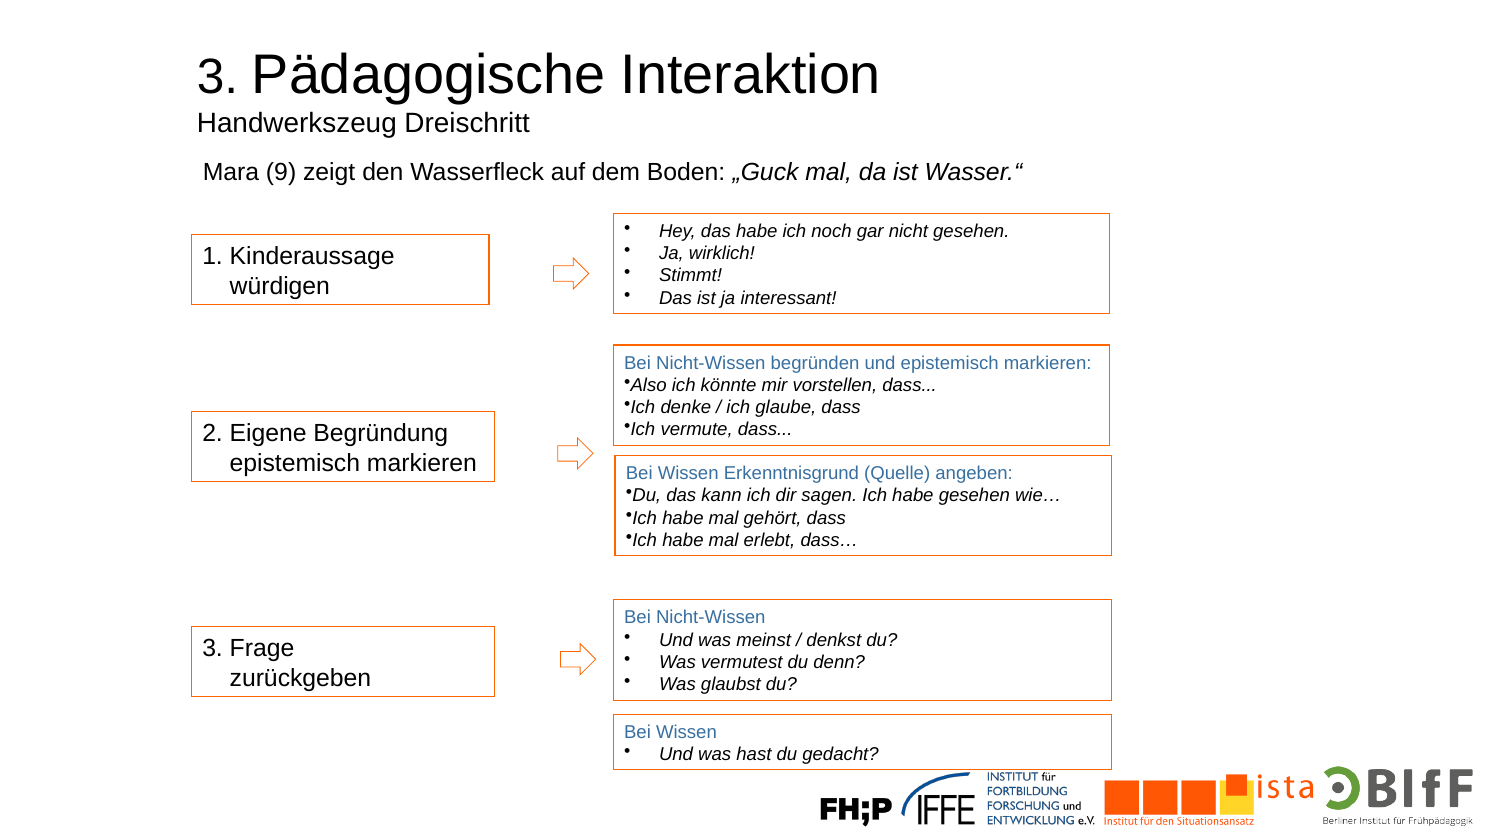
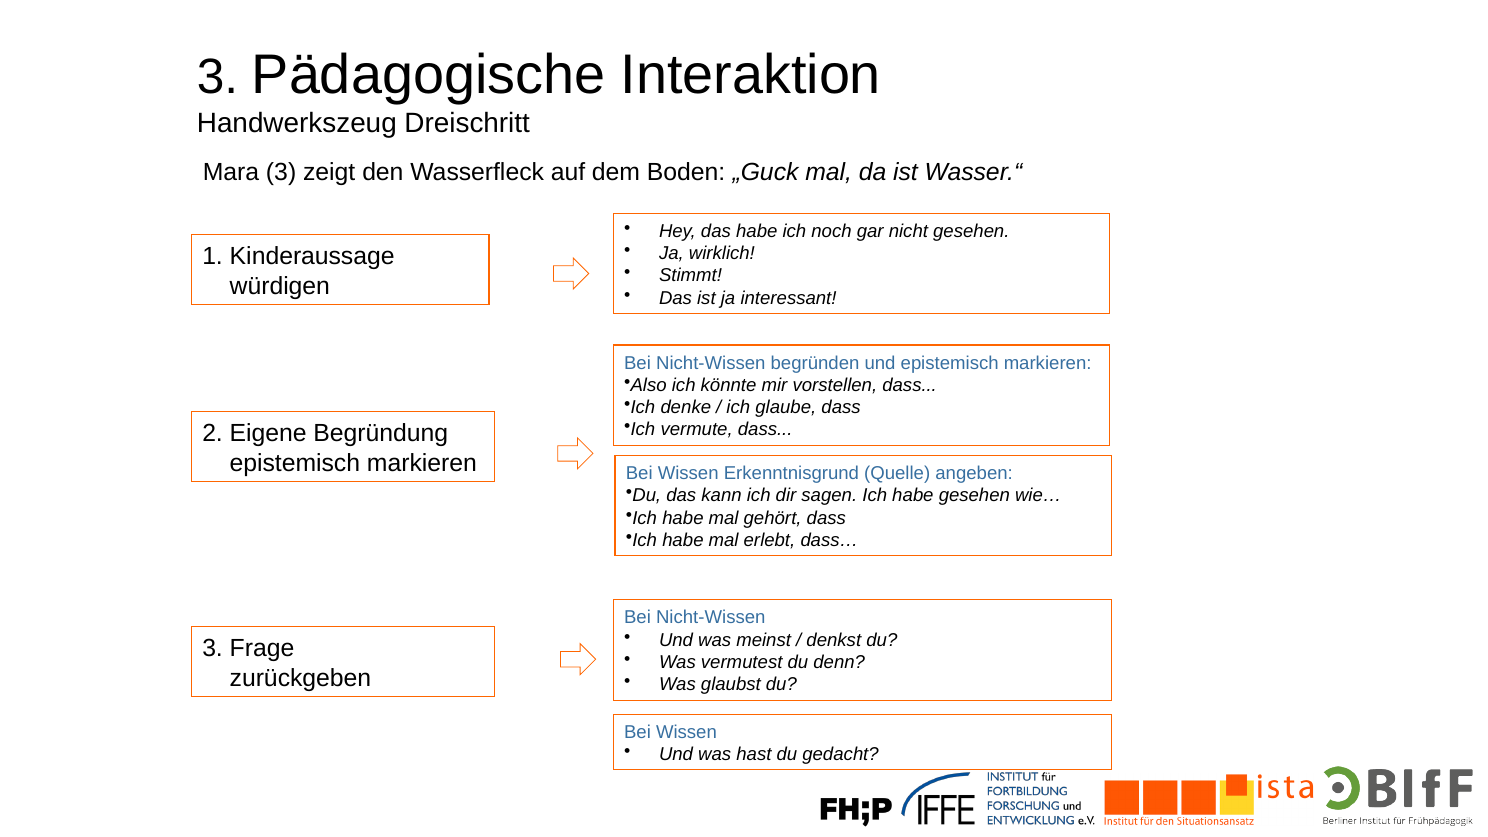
Mara 9: 9 -> 3
